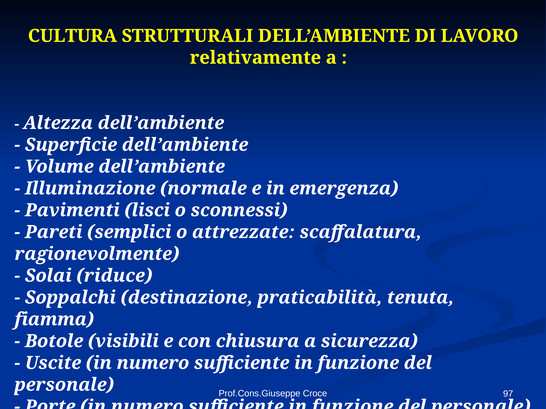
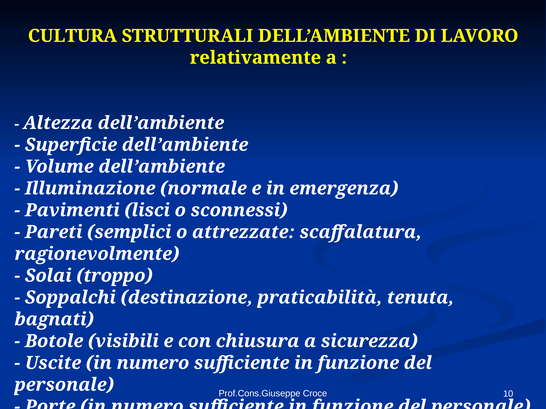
riduce: riduce -> troppo
fiamma: fiamma -> bagnati
97: 97 -> 10
